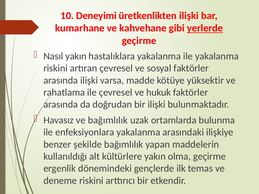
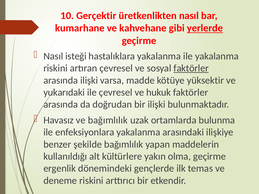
Deneyimi: Deneyimi -> Gerçektir
üretkenlikten ilişki: ilişki -> nasıl
Nasıl yakın: yakın -> isteği
faktörler at (191, 68) underline: none -> present
rahatlama: rahatlama -> yukarıdaki
